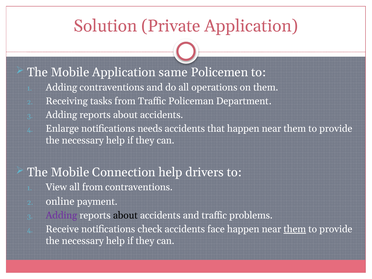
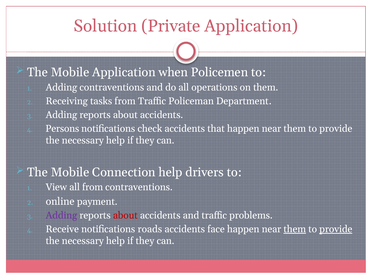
same: same -> when
Enlarge: Enlarge -> Persons
needs: needs -> check
about at (125, 215) colour: black -> red
check: check -> roads
provide at (336, 229) underline: none -> present
